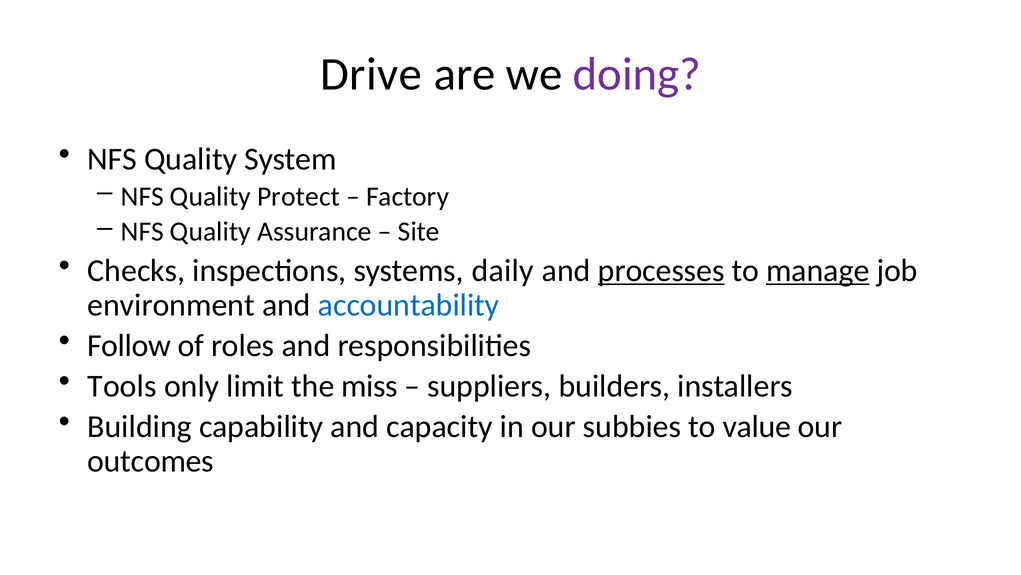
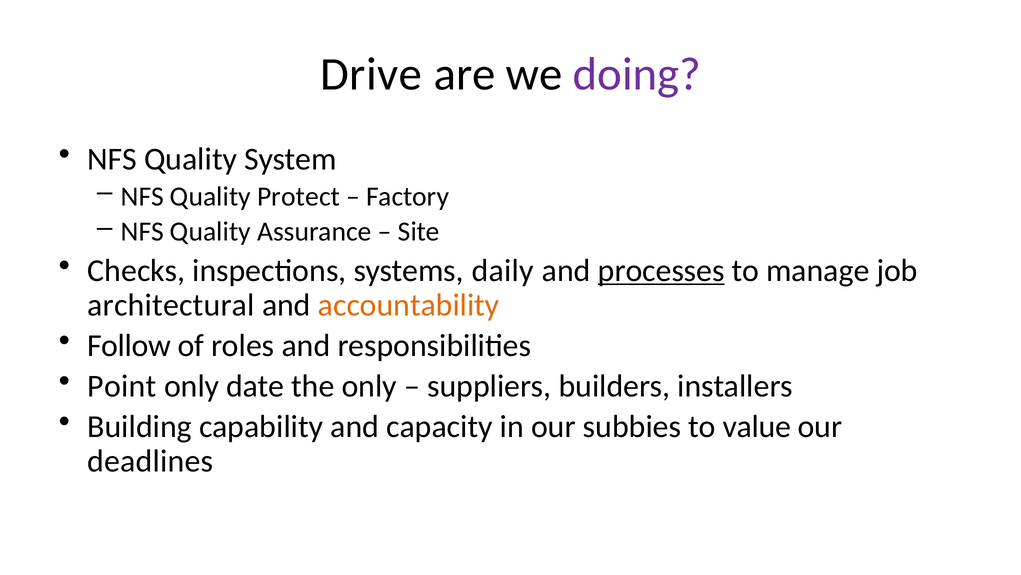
manage underline: present -> none
environment: environment -> architectural
accountability colour: blue -> orange
Tools: Tools -> Point
limit: limit -> date
the miss: miss -> only
outcomes: outcomes -> deadlines
